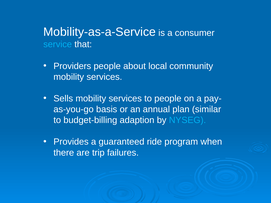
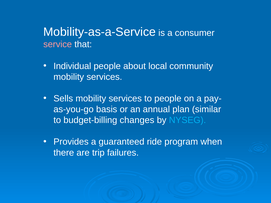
service colour: light blue -> pink
Providers: Providers -> Individual
adaption: adaption -> changes
